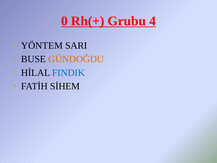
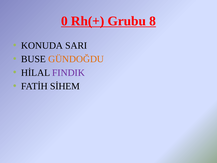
4: 4 -> 8
YÖNTEM: YÖNTEM -> KONUDA
FINDIK colour: blue -> purple
